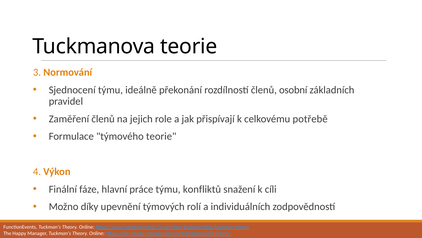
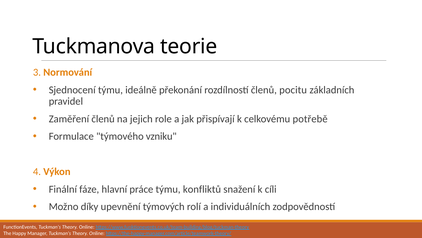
osobní: osobní -> pocitu
týmového teorie: teorie -> vzniku
